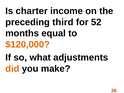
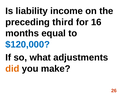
charter: charter -> liability
52: 52 -> 16
$120,000 colour: orange -> blue
